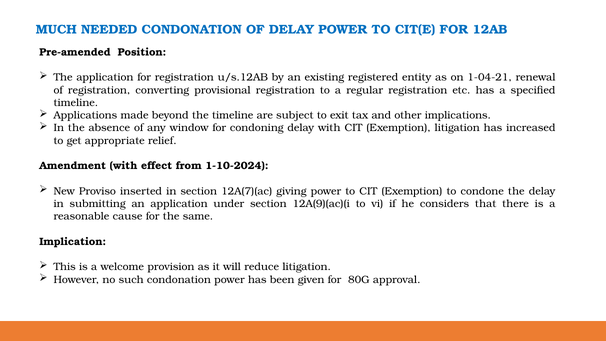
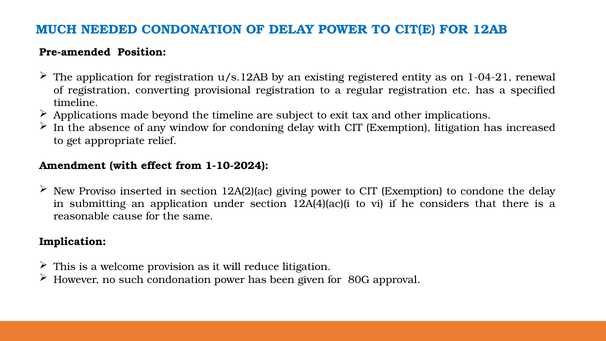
12A(7)(ac: 12A(7)(ac -> 12A(2)(ac
12A(9)(ac)(i: 12A(9)(ac)(i -> 12A(4)(ac)(i
